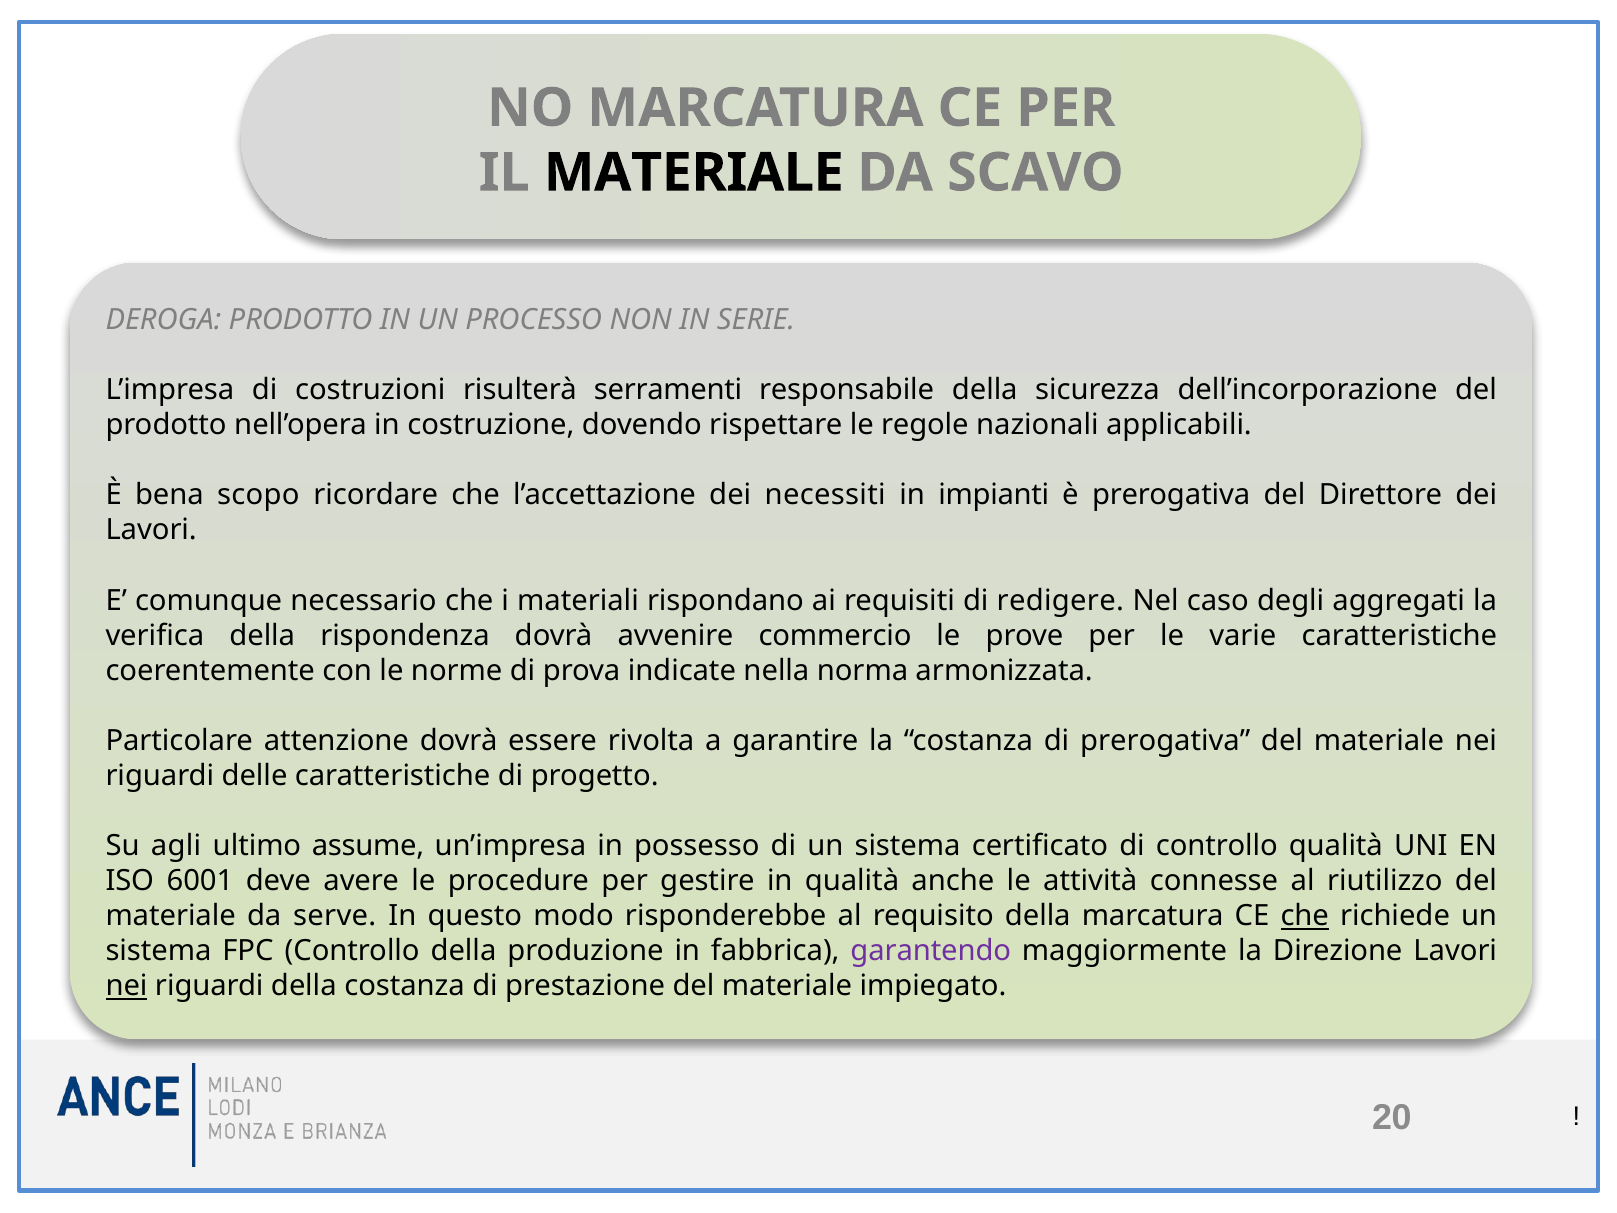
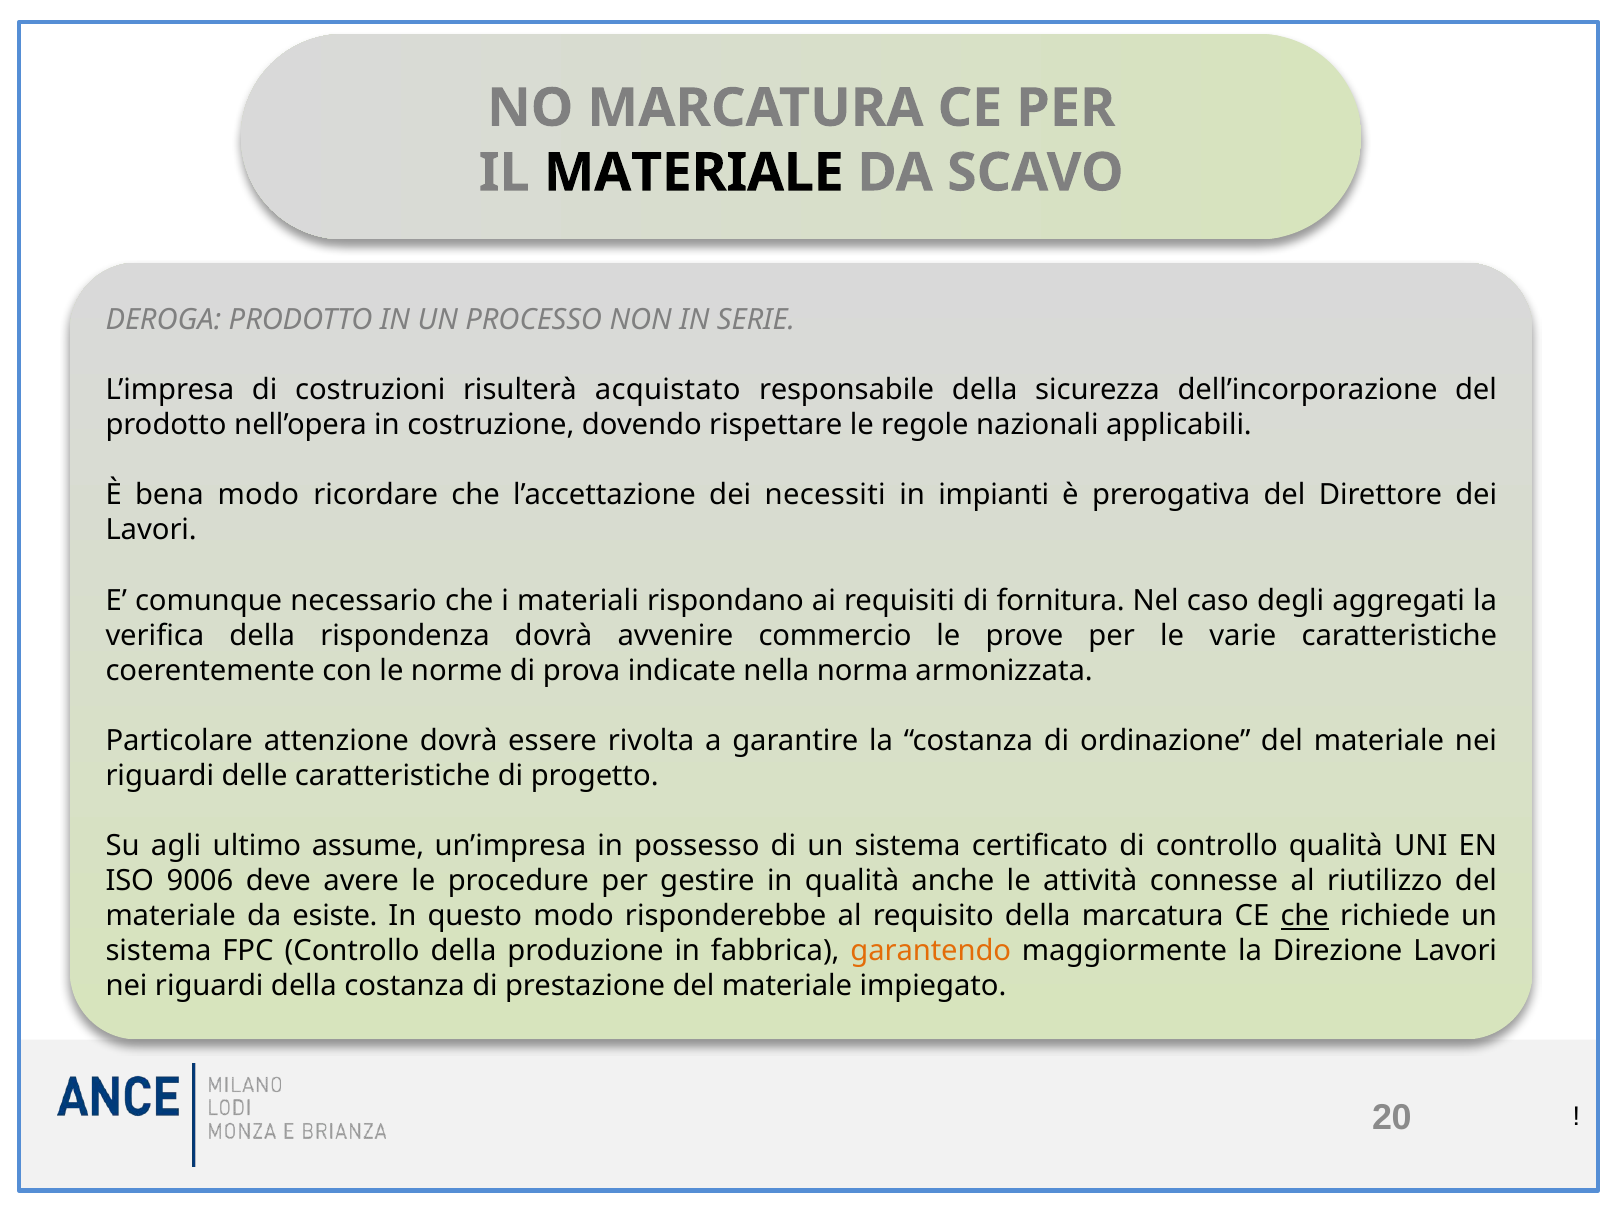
serramenti: serramenti -> acquistato
bena scopo: scopo -> modo
redigere: redigere -> fornitura
di prerogativa: prerogativa -> ordinazione
6001: 6001 -> 9006
serve: serve -> esiste
garantendo colour: purple -> orange
nei at (127, 986) underline: present -> none
